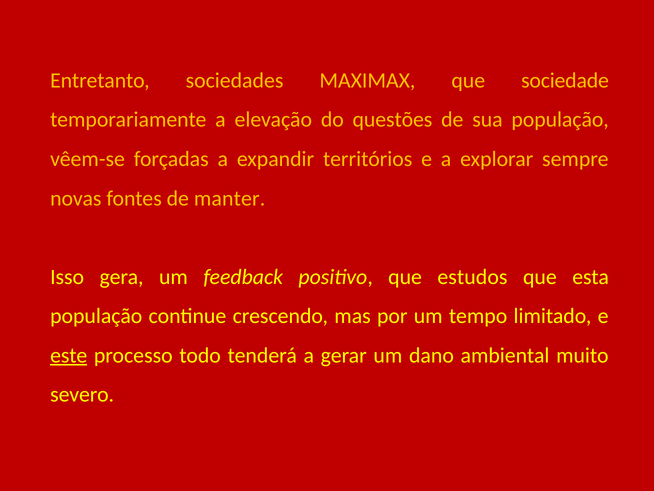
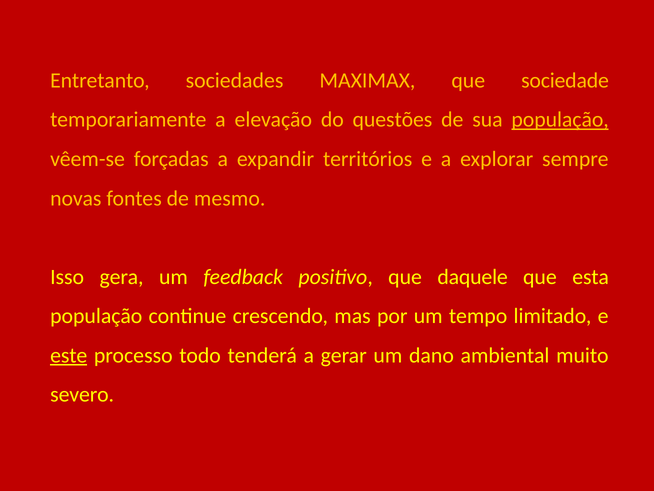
população at (560, 120) underline: none -> present
manter: manter -> mesmo
estudos: estudos -> daquele
